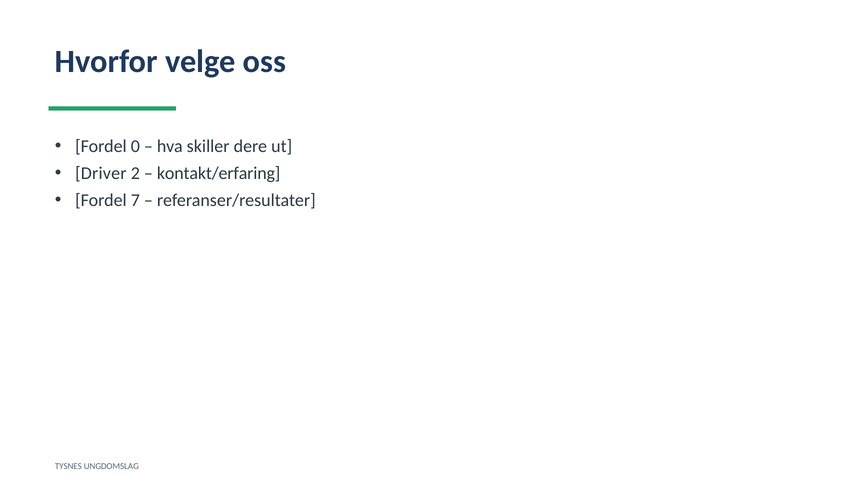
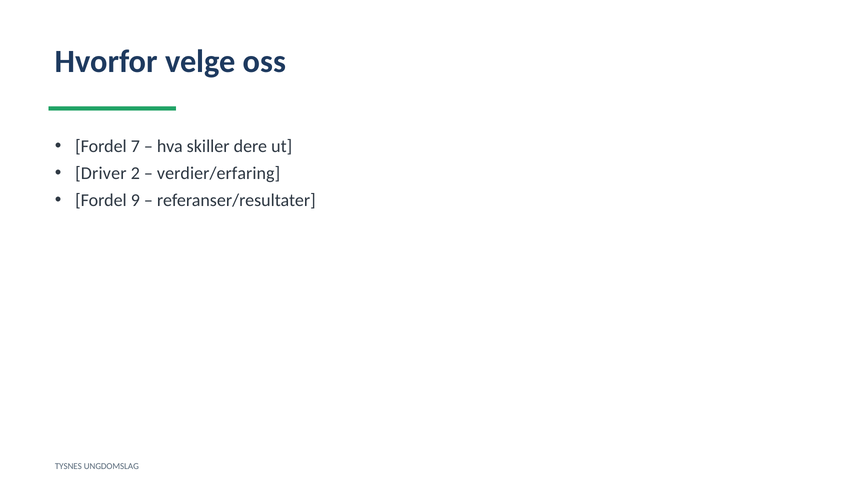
0: 0 -> 7
kontakt/erfaring: kontakt/erfaring -> verdier/erfaring
7: 7 -> 9
